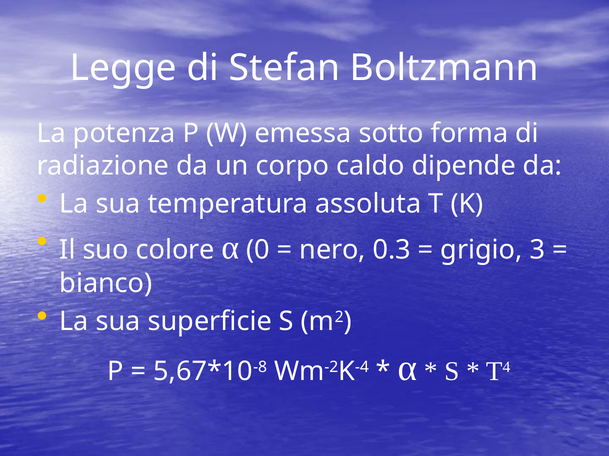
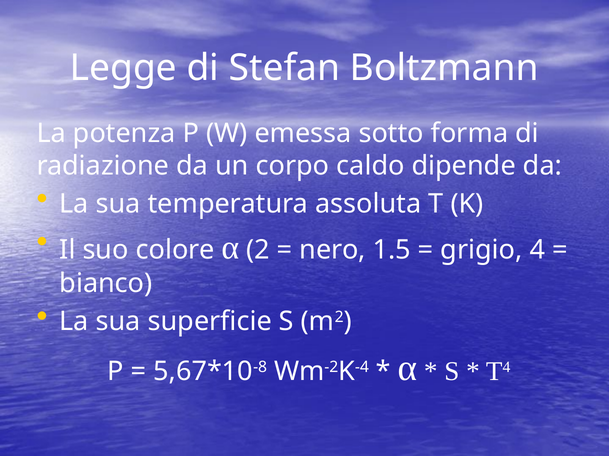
0: 0 -> 2
0.3: 0.3 -> 1.5
3: 3 -> 4
